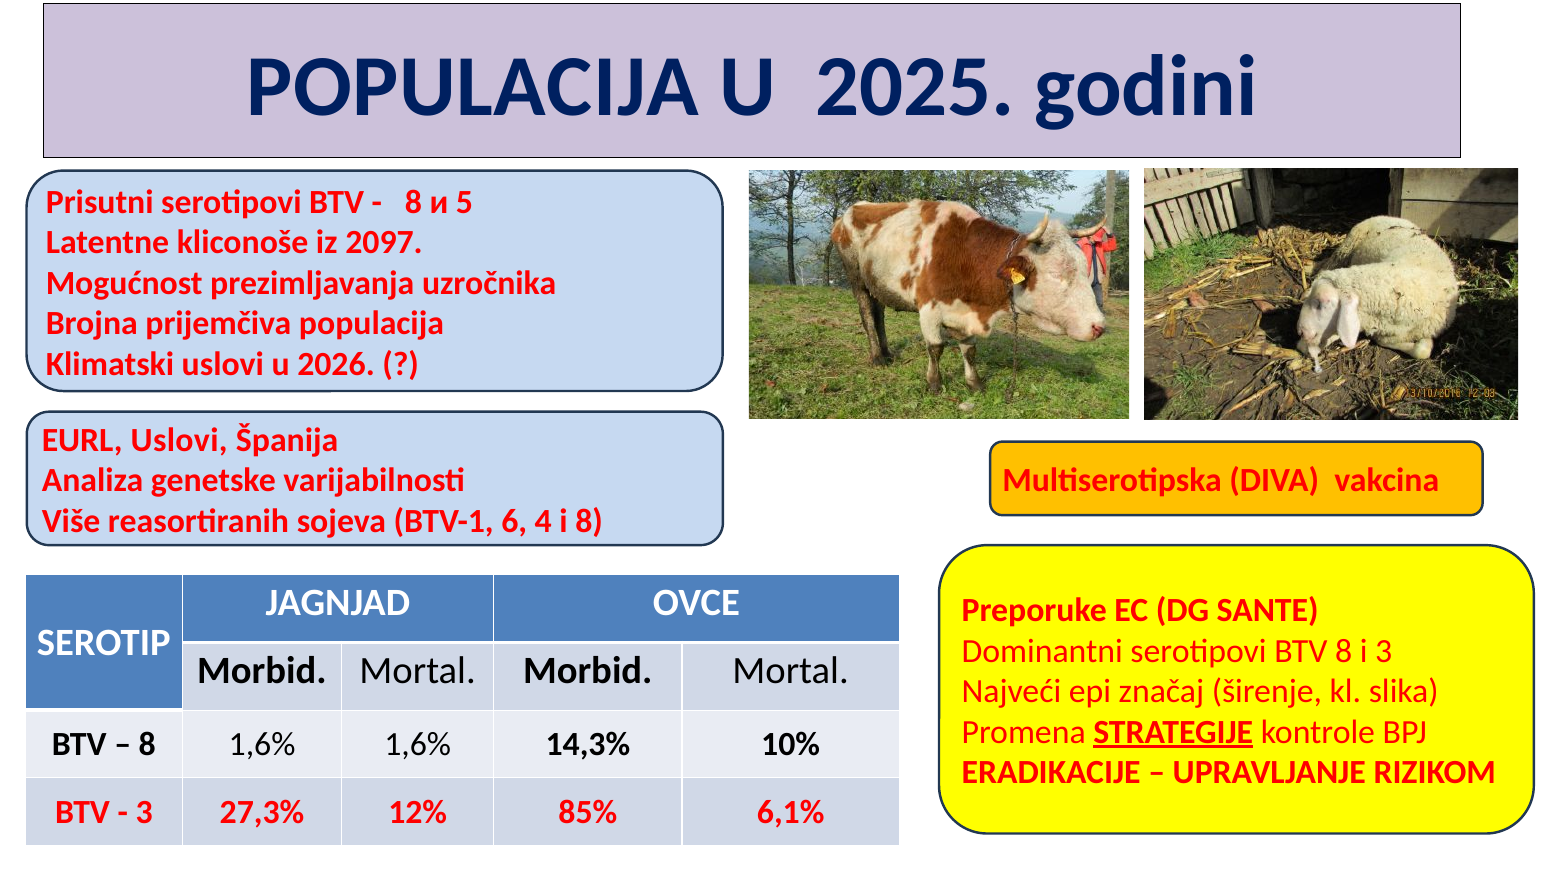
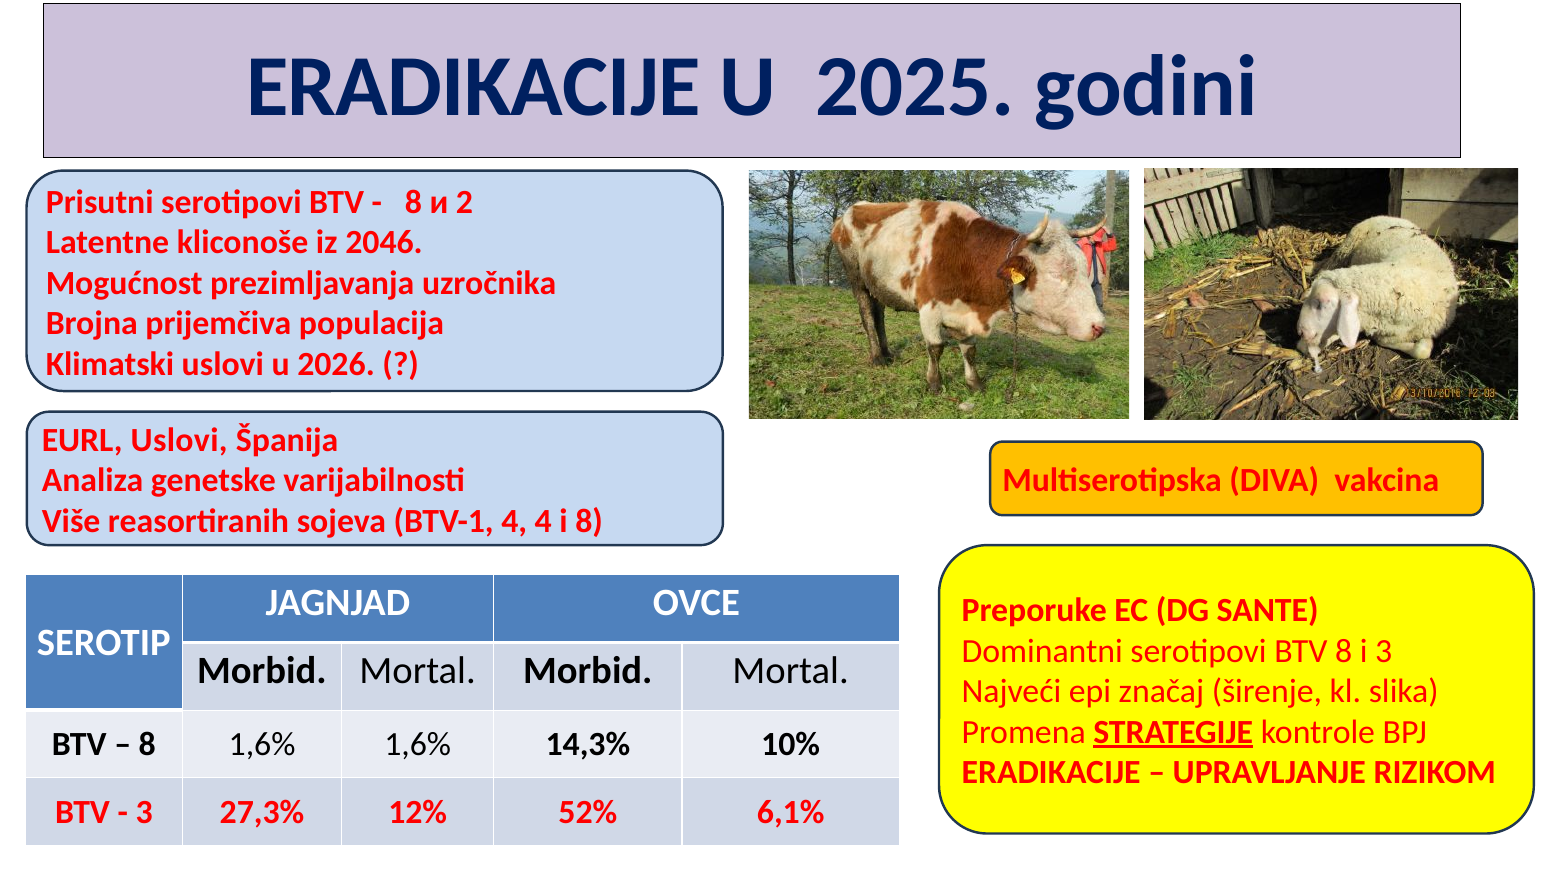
POPULACIJA at (473, 86): POPULACIJA -> ERADIKACIJE
5: 5 -> 2
2097: 2097 -> 2046
BTV-1 6: 6 -> 4
85%: 85% -> 52%
